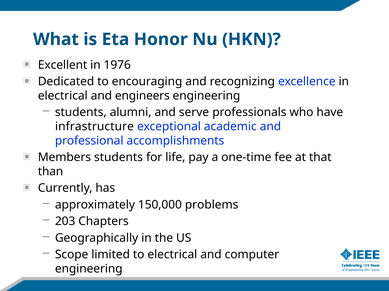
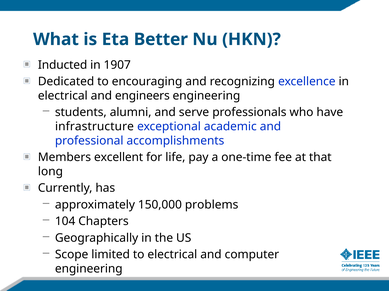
Honor: Honor -> Better
Excellent: Excellent -> Inducted
1976: 1976 -> 1907
Members students: students -> excellent
than: than -> long
203: 203 -> 104
